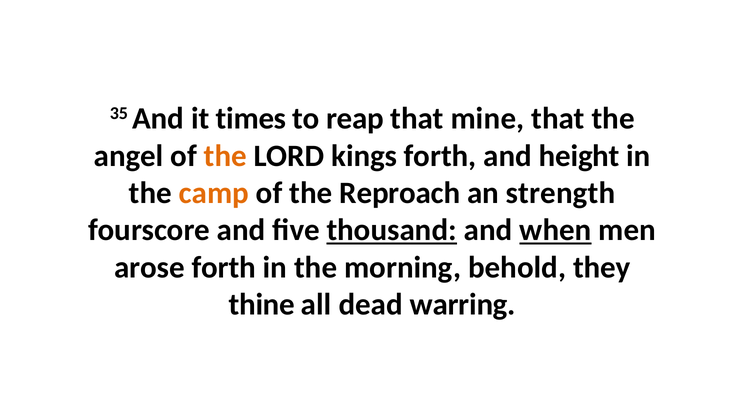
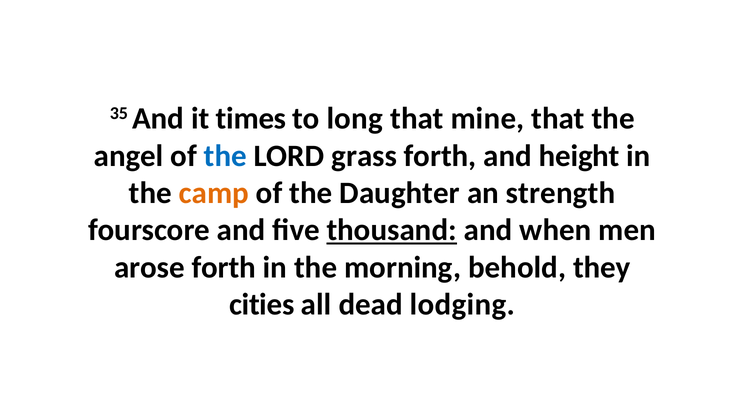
reap: reap -> long
the at (225, 156) colour: orange -> blue
kings: kings -> grass
Reproach: Reproach -> Daughter
when underline: present -> none
thine: thine -> cities
warring: warring -> lodging
